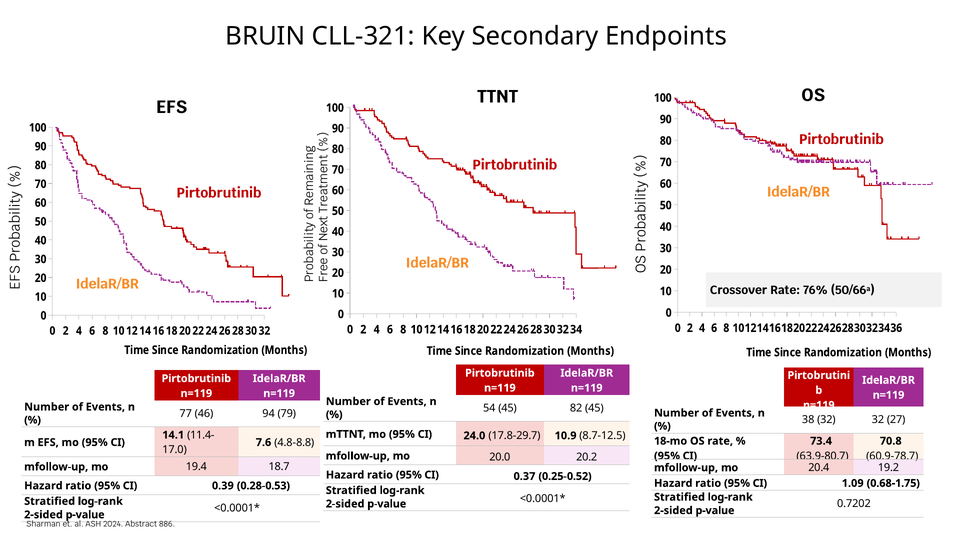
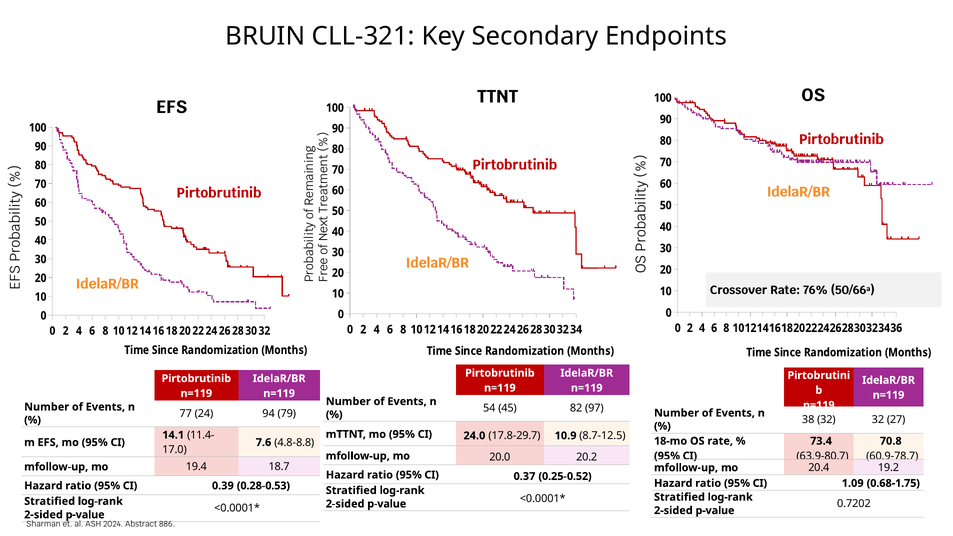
82 45: 45 -> 97
46: 46 -> 24
